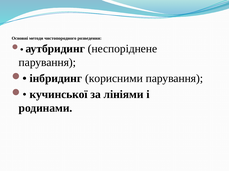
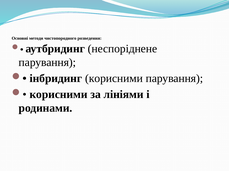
кучинської at (59, 95): кучинської -> корисними
